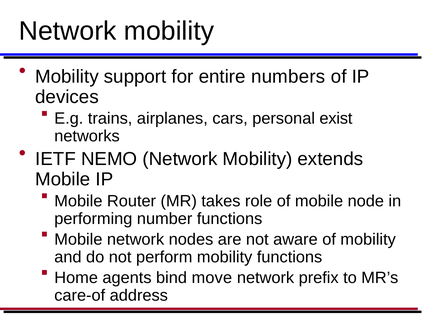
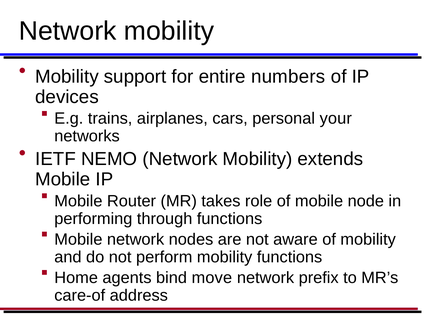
exist: exist -> your
number: number -> through
